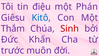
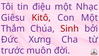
Phán: Phán -> Nhạc
Kitô colour: blue -> red
Khấn: Khấn -> Xưng
